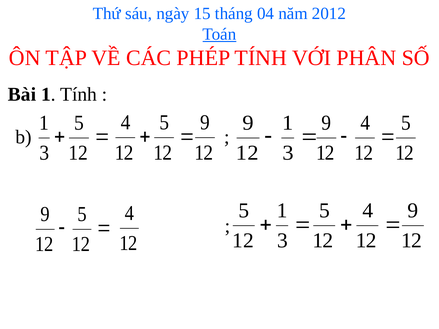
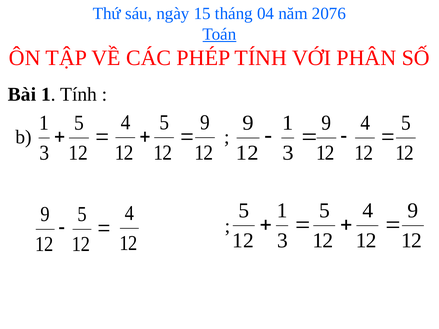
2012: 2012 -> 2076
